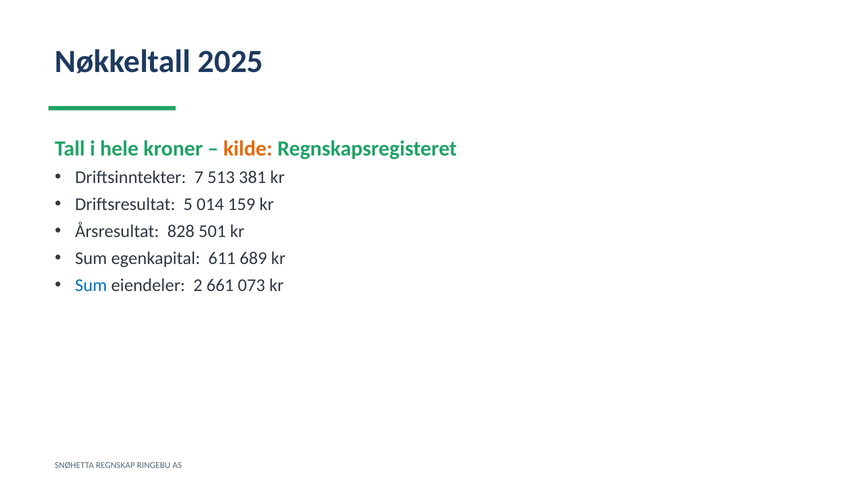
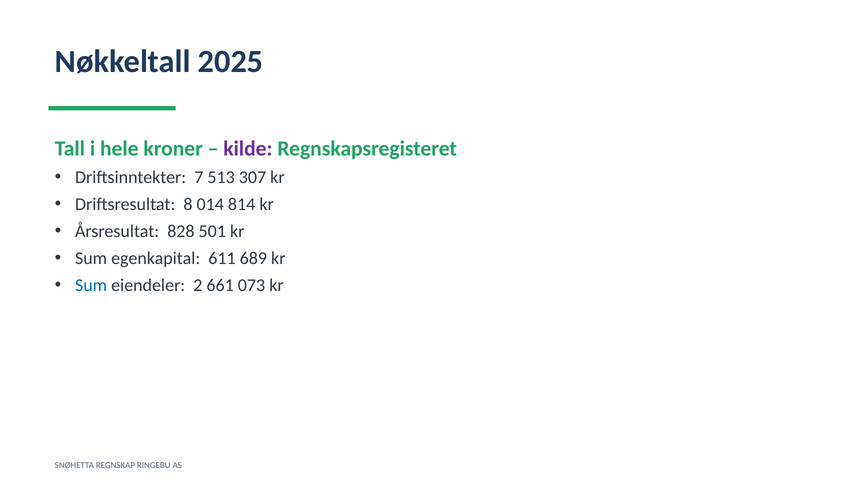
kilde colour: orange -> purple
381: 381 -> 307
5: 5 -> 8
159: 159 -> 814
